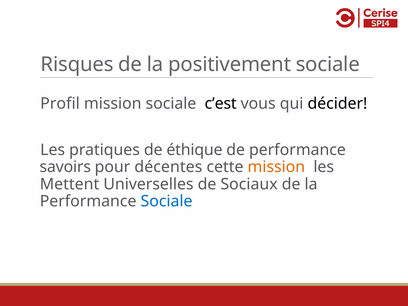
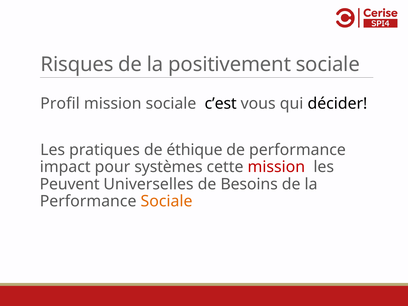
savoirs: savoirs -> impact
décentes: décentes -> systèmes
mission at (276, 167) colour: orange -> red
Mettent: Mettent -> Peuvent
Sociaux: Sociaux -> Besoins
Sociale at (167, 201) colour: blue -> orange
